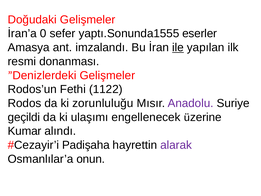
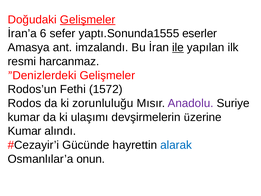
Gelişmeler at (88, 20) underline: none -> present
0: 0 -> 6
donanması: donanması -> harcanmaz
1122: 1122 -> 1572
geçildi at (24, 117): geçildi -> kumar
engellenecek: engellenecek -> devşirmelerin
Padişaha: Padişaha -> Gücünde
alarak colour: purple -> blue
